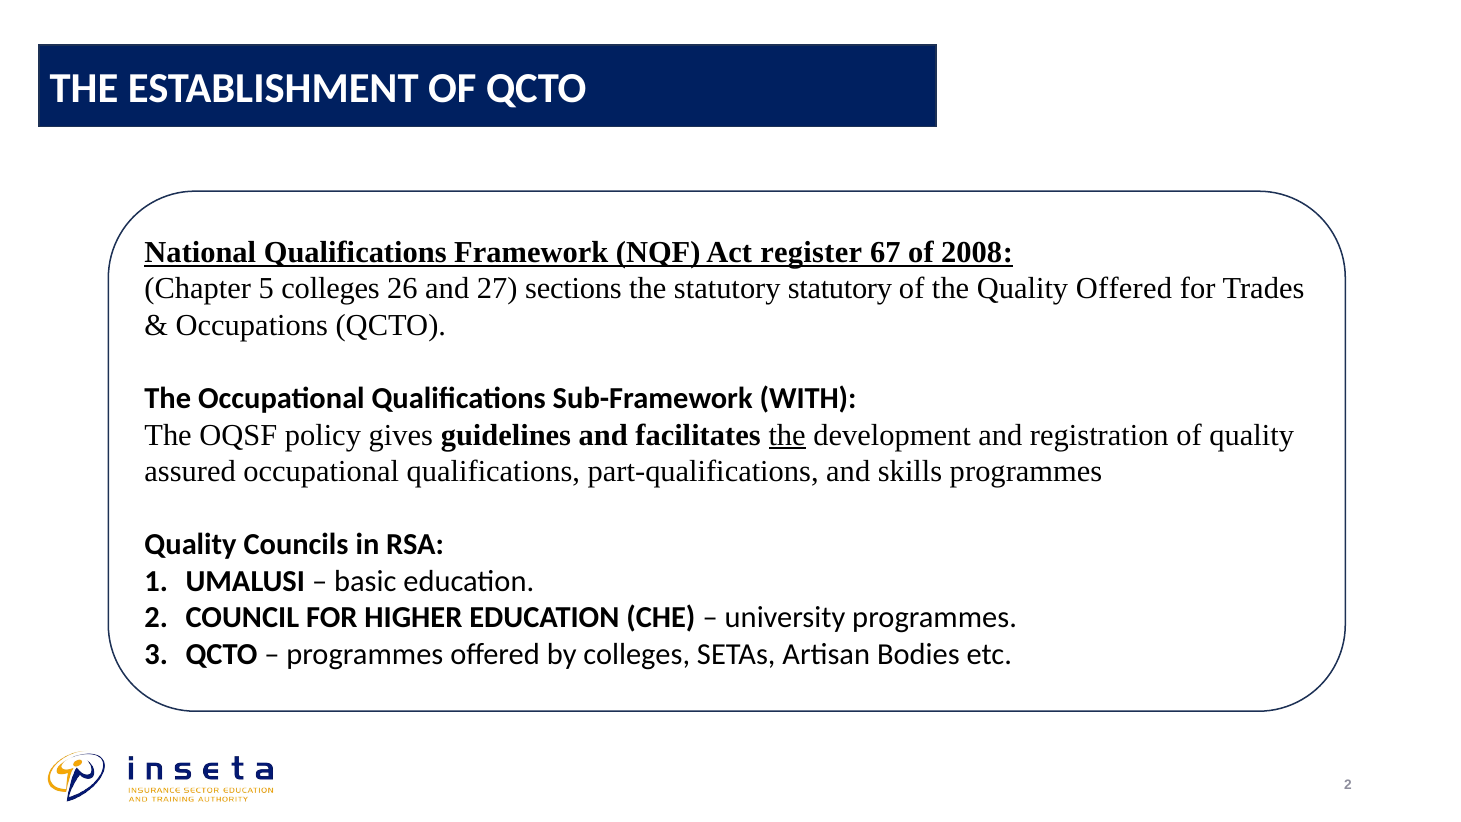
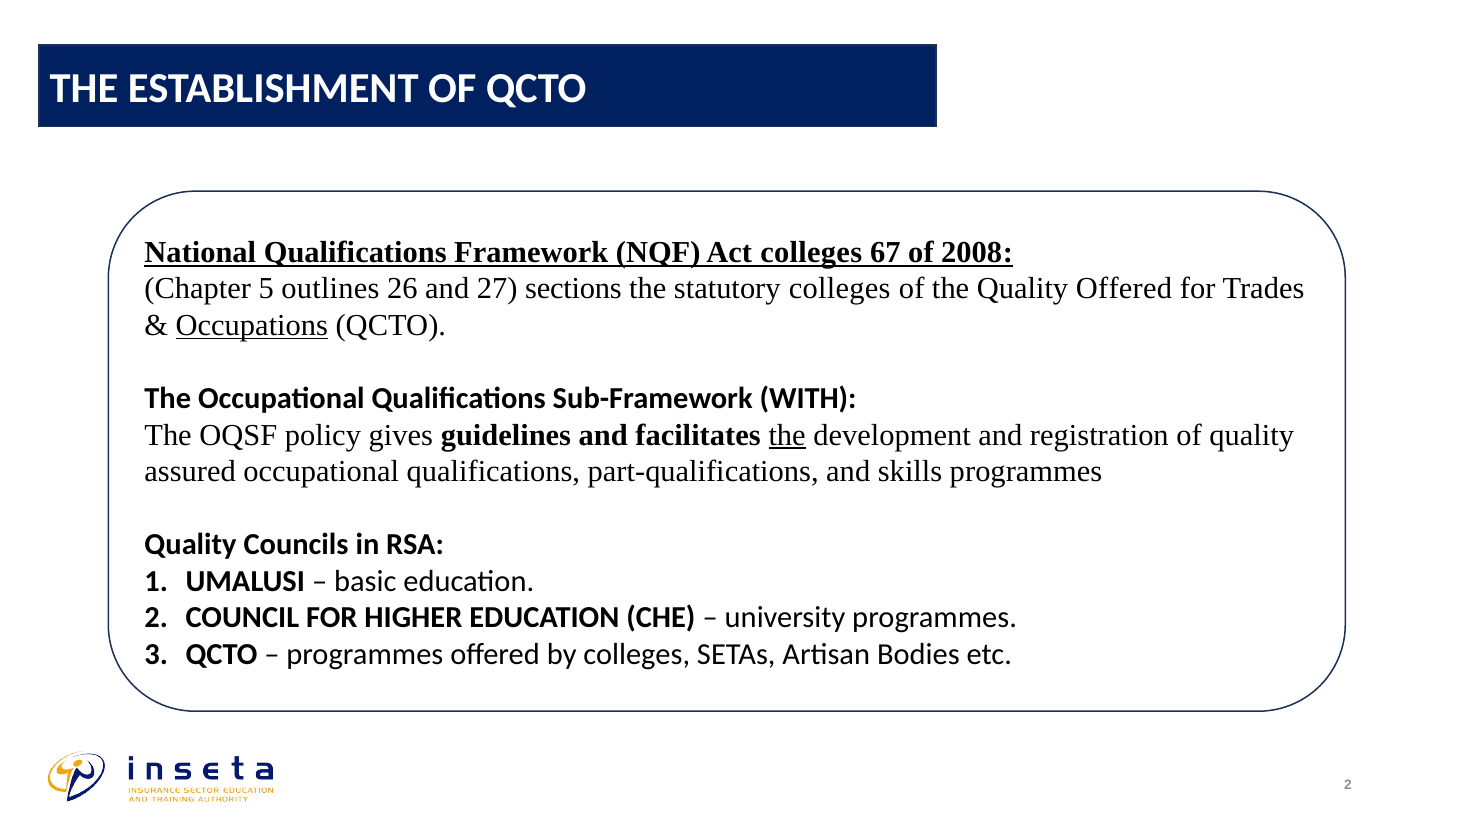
Act register: register -> colleges
5 colleges: colleges -> outlines
statutory statutory: statutory -> colleges
Occupations underline: none -> present
